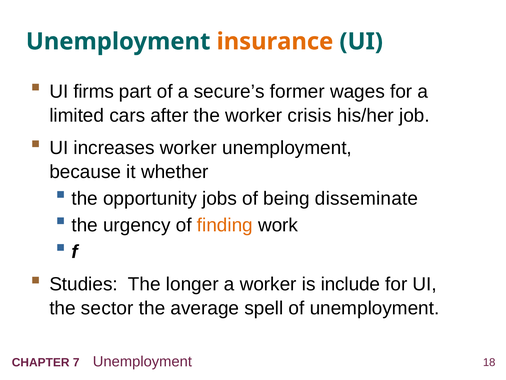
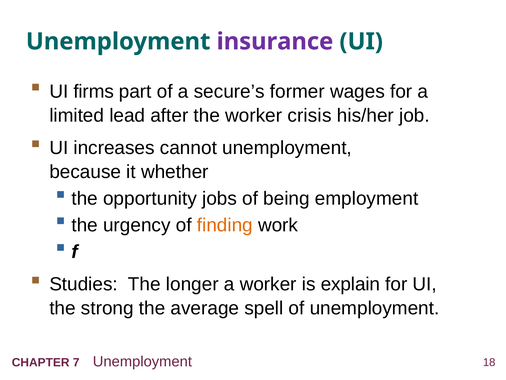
insurance colour: orange -> purple
cars: cars -> lead
increases worker: worker -> cannot
disseminate: disseminate -> employment
include: include -> explain
sector: sector -> strong
